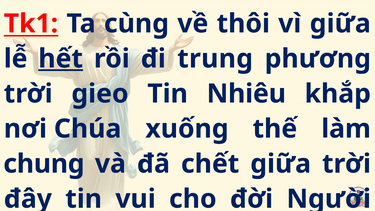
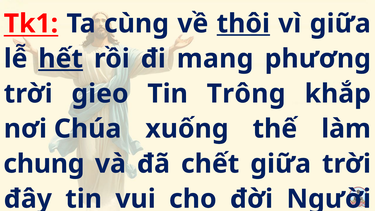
thôi underline: none -> present
trung: trung -> mang
Nhiêu: Nhiêu -> Trông
